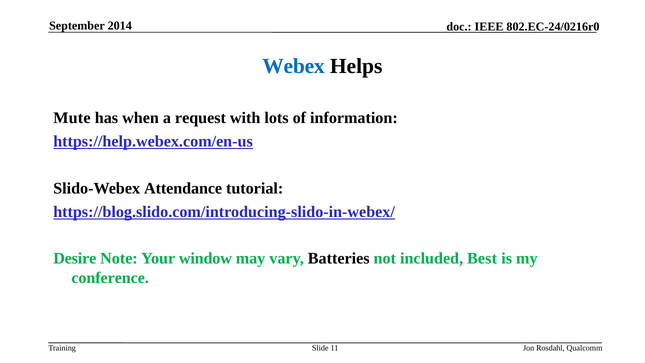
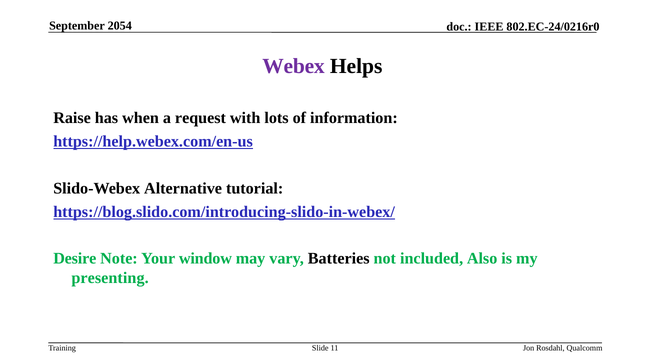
2014: 2014 -> 2054
Webex colour: blue -> purple
Mute: Mute -> Raise
Attendance: Attendance -> Alternative
Best: Best -> Also
conference: conference -> presenting
